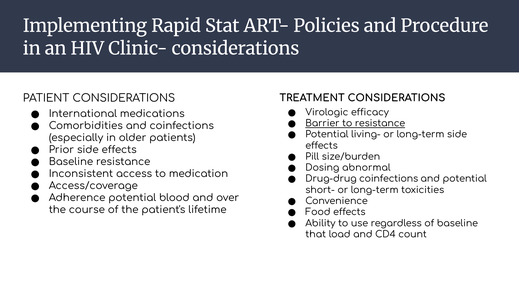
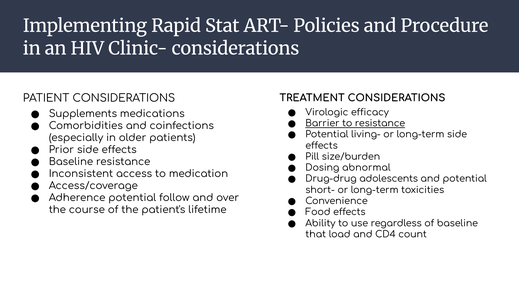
International: International -> Supplements
Drug-drug coinfections: coinfections -> adolescents
blood: blood -> follow
